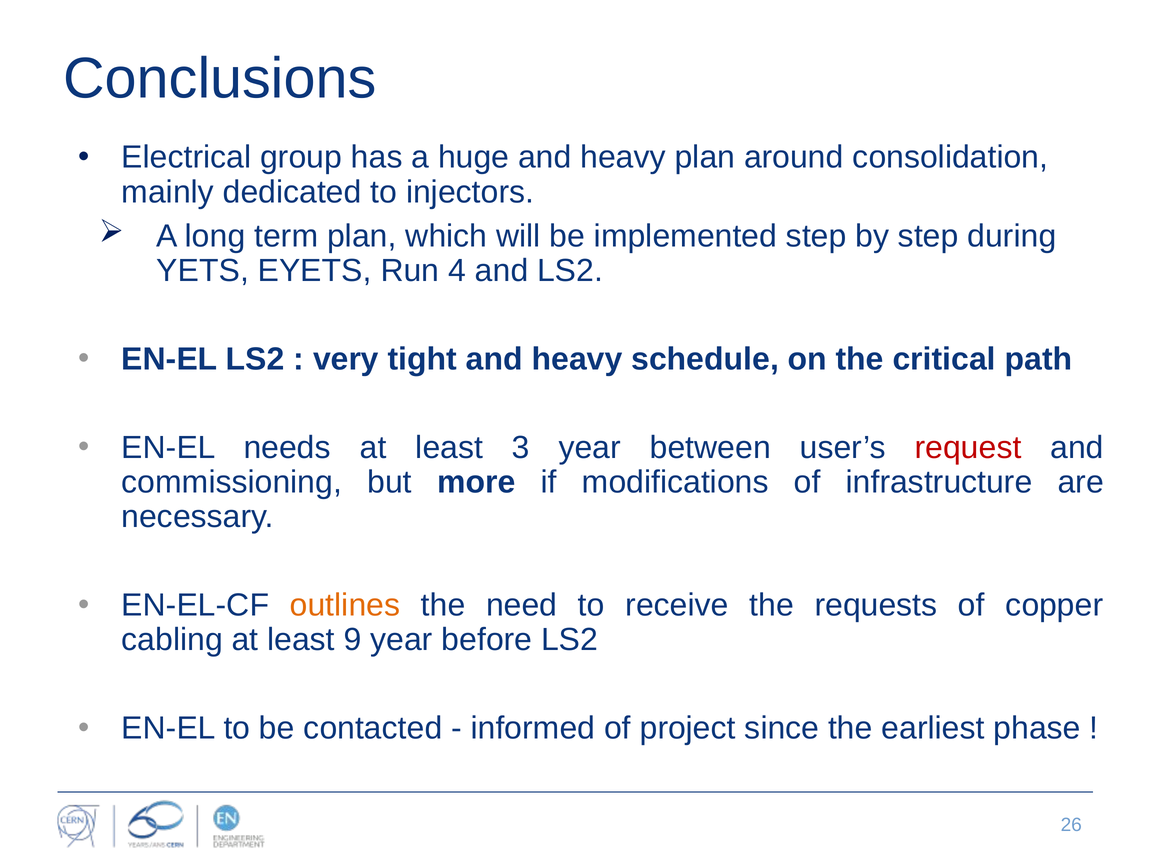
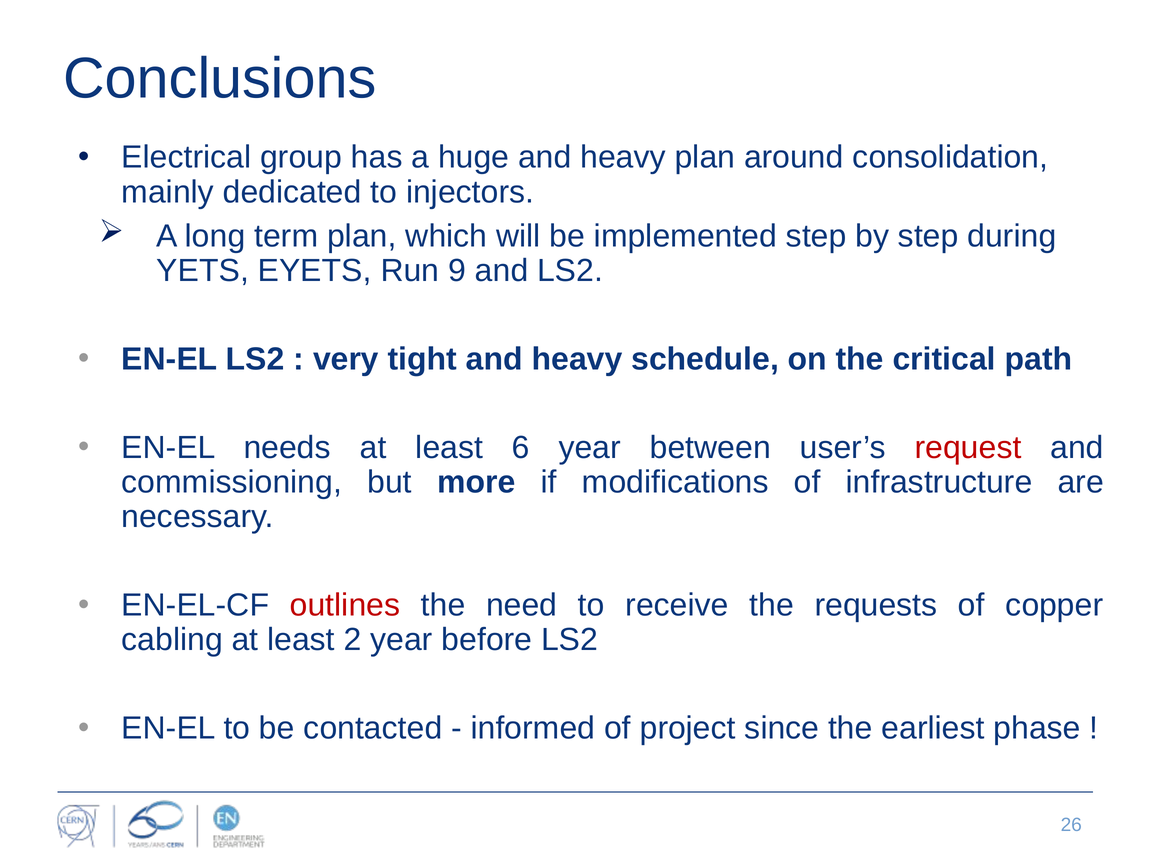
4: 4 -> 9
3: 3 -> 6
outlines colour: orange -> red
9: 9 -> 2
